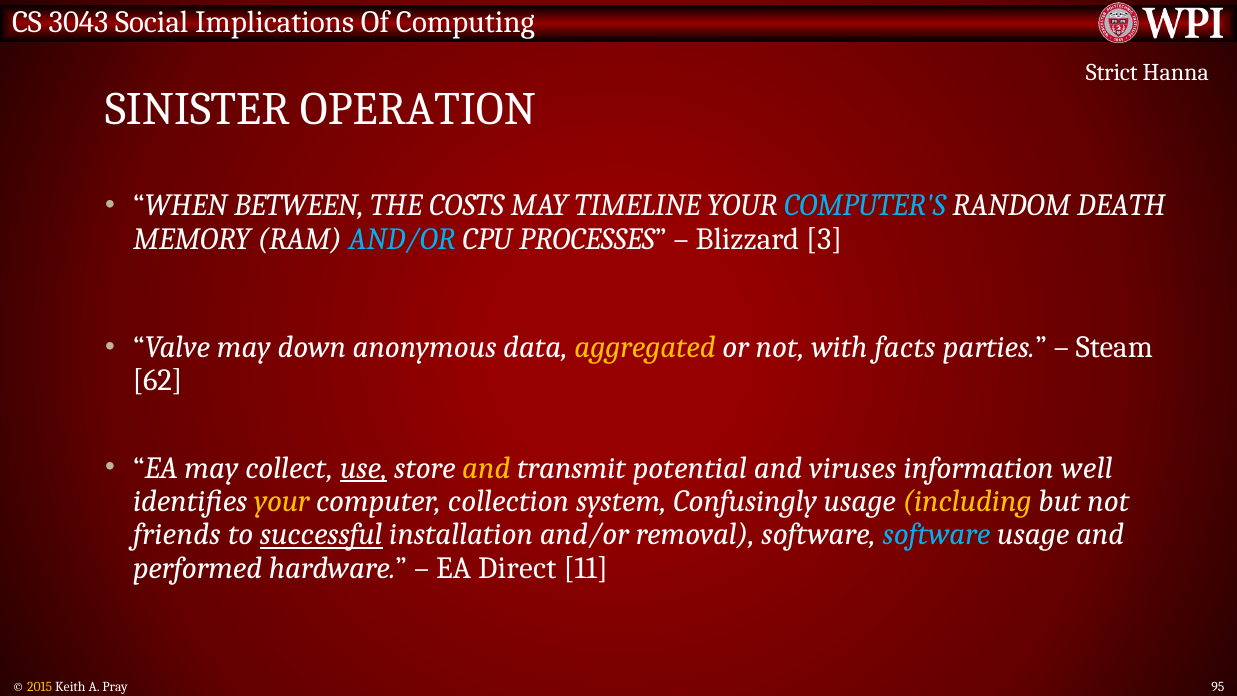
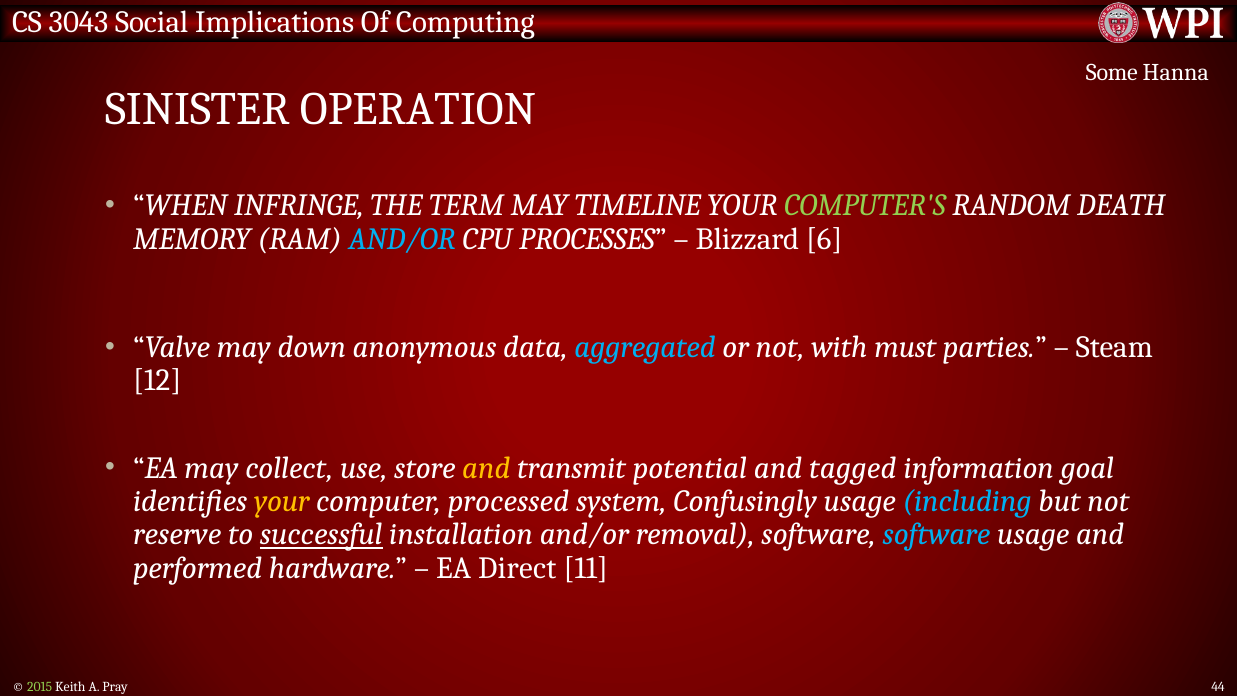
Strict: Strict -> Some
BETWEEN: BETWEEN -> INFRINGE
COSTS: COSTS -> TERM
COMPUTER'S colour: light blue -> light green
3: 3 -> 6
aggregated colour: yellow -> light blue
facts: facts -> must
62: 62 -> 12
use underline: present -> none
viruses: viruses -> tagged
well: well -> goal
collection: collection -> processed
including colour: yellow -> light blue
friends: friends -> reserve
2015 colour: yellow -> light green
95: 95 -> 44
